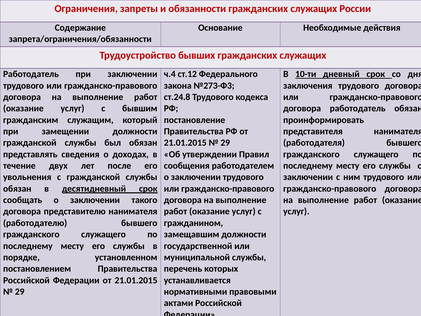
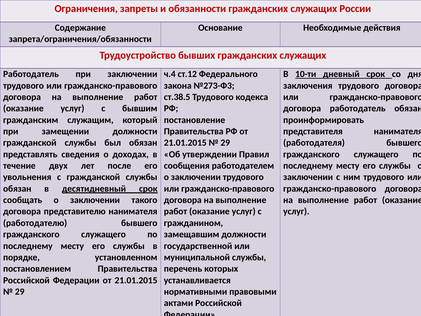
ст.24.8: ст.24.8 -> ст.38.5
